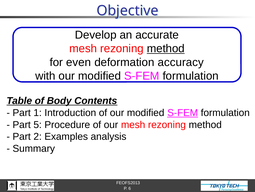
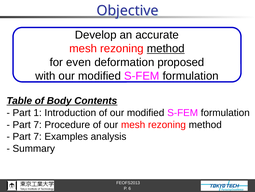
accuracy: accuracy -> proposed
S-FEM at (183, 112) underline: present -> none
5 at (38, 124): 5 -> 7
2 at (38, 136): 2 -> 7
